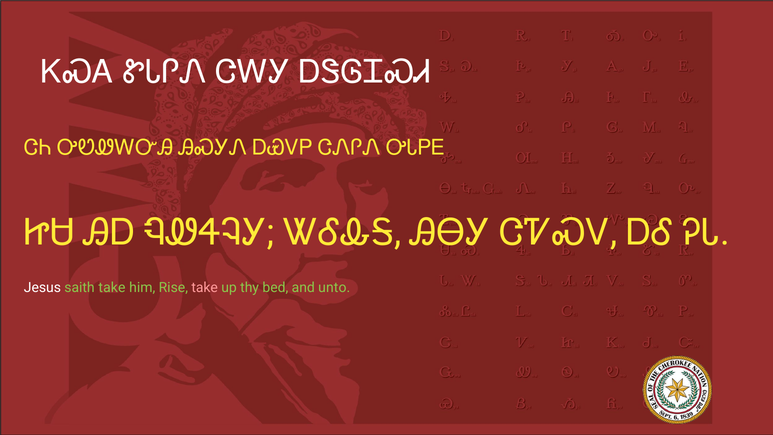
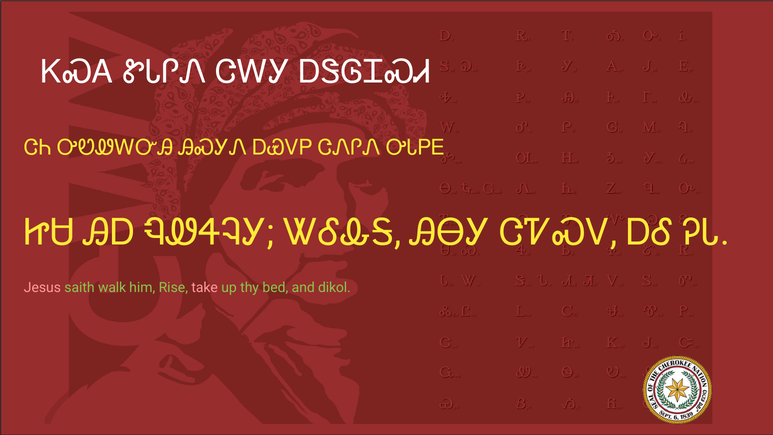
Jesus colour: white -> pink
saith take: take -> walk
unto: unto -> dikol
